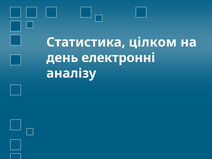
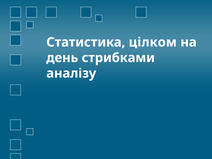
електронні: електронні -> стрибками
